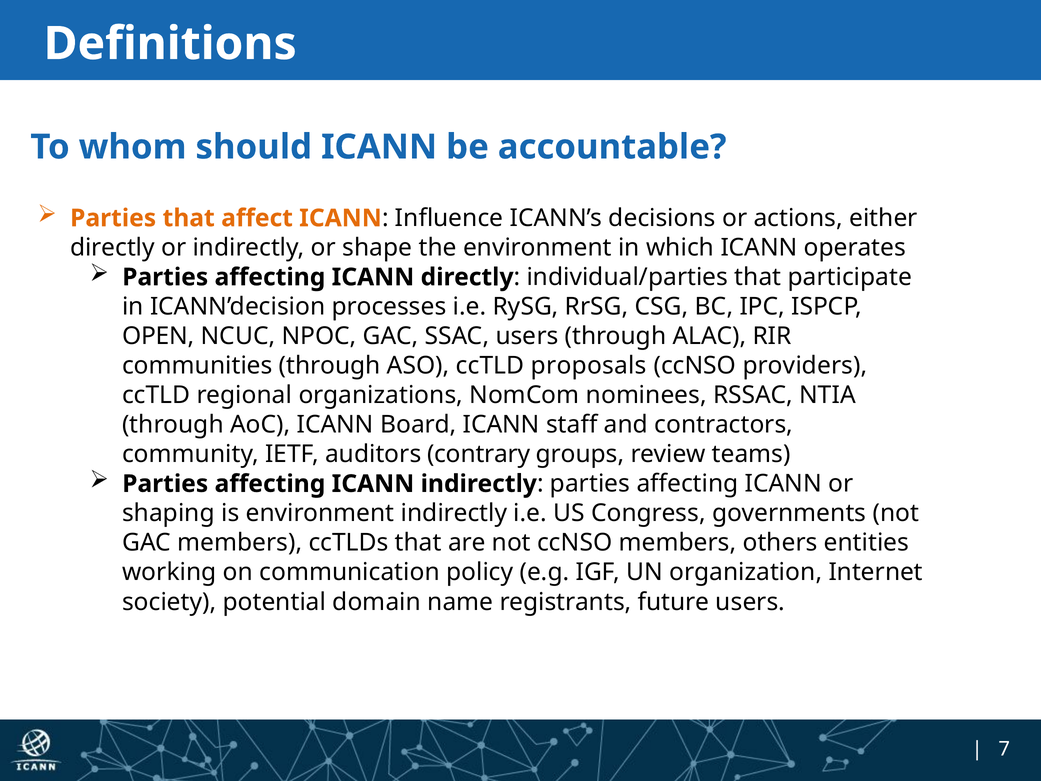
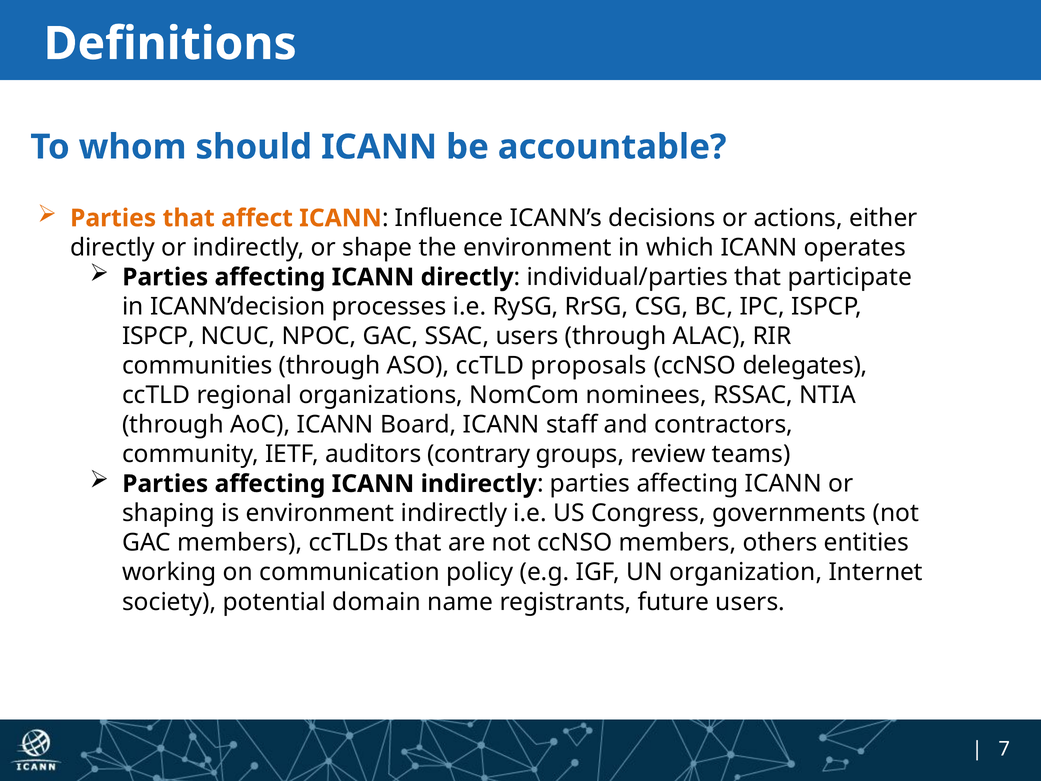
OPEN at (158, 336): OPEN -> ISPCP
providers: providers -> delegates
